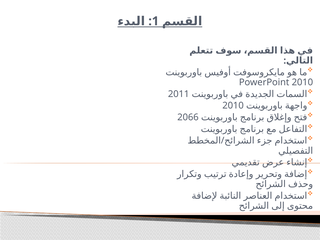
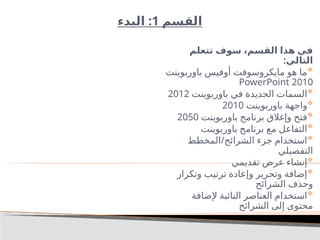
2011: 2011 -> 2012
2066: 2066 -> 2050
